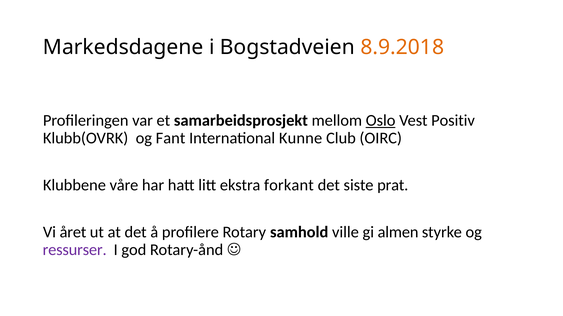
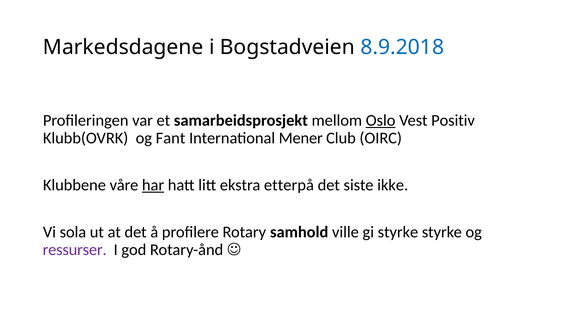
8.9.2018 colour: orange -> blue
Kunne: Kunne -> Mener
har underline: none -> present
forkant: forkant -> etterpå
prat: prat -> ikke
året: året -> sola
gi almen: almen -> styrke
